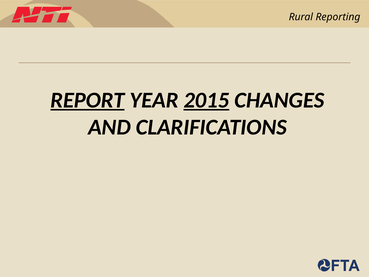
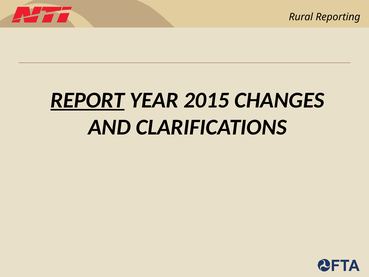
2015 underline: present -> none
